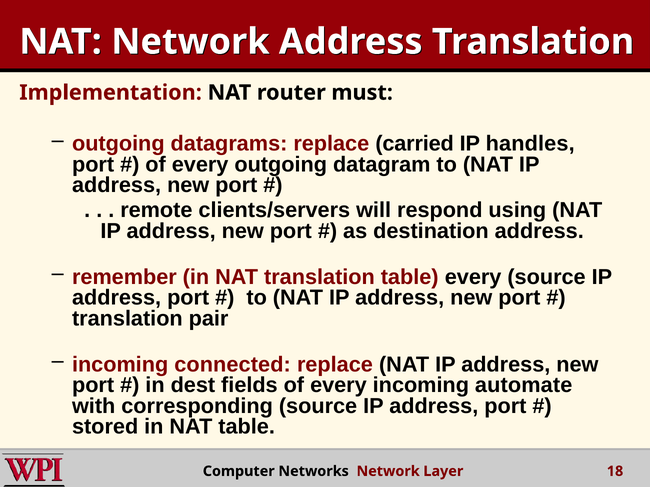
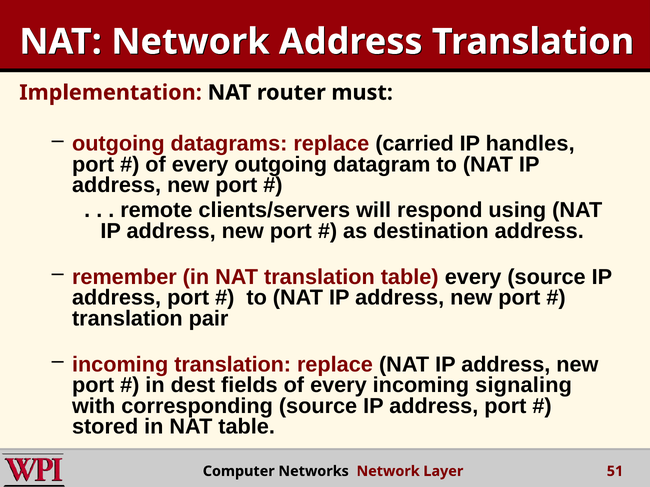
incoming connected: connected -> translation
automate: automate -> signaling
18: 18 -> 51
